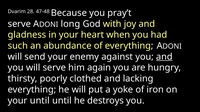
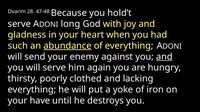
pray’t: pray’t -> hold’t
abundance underline: none -> present
your until: until -> have
